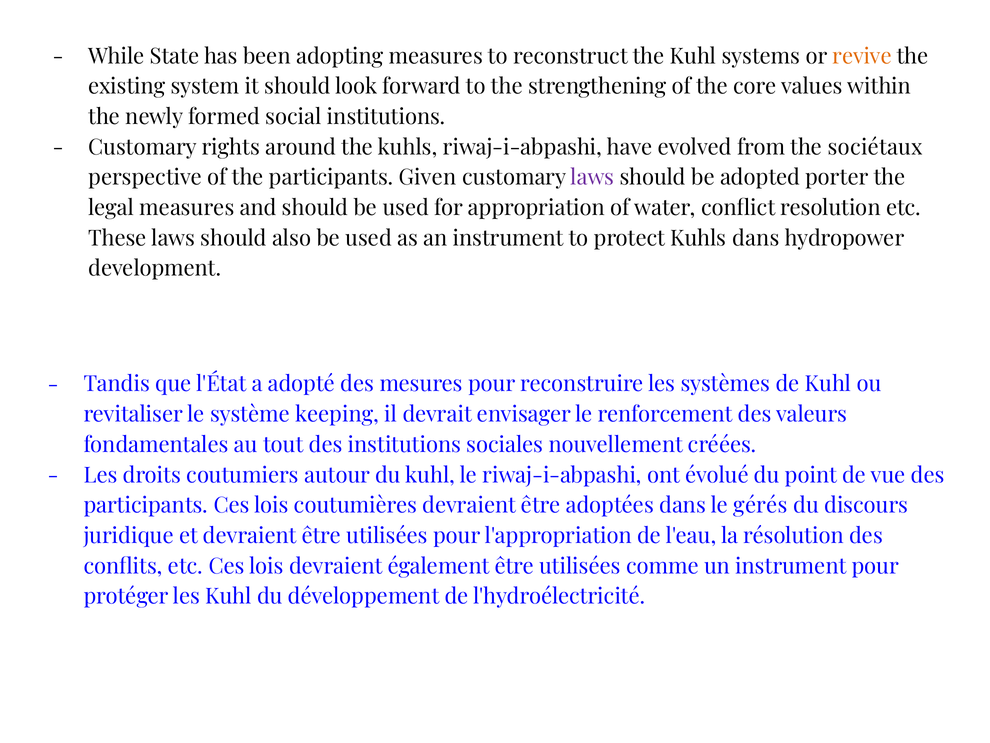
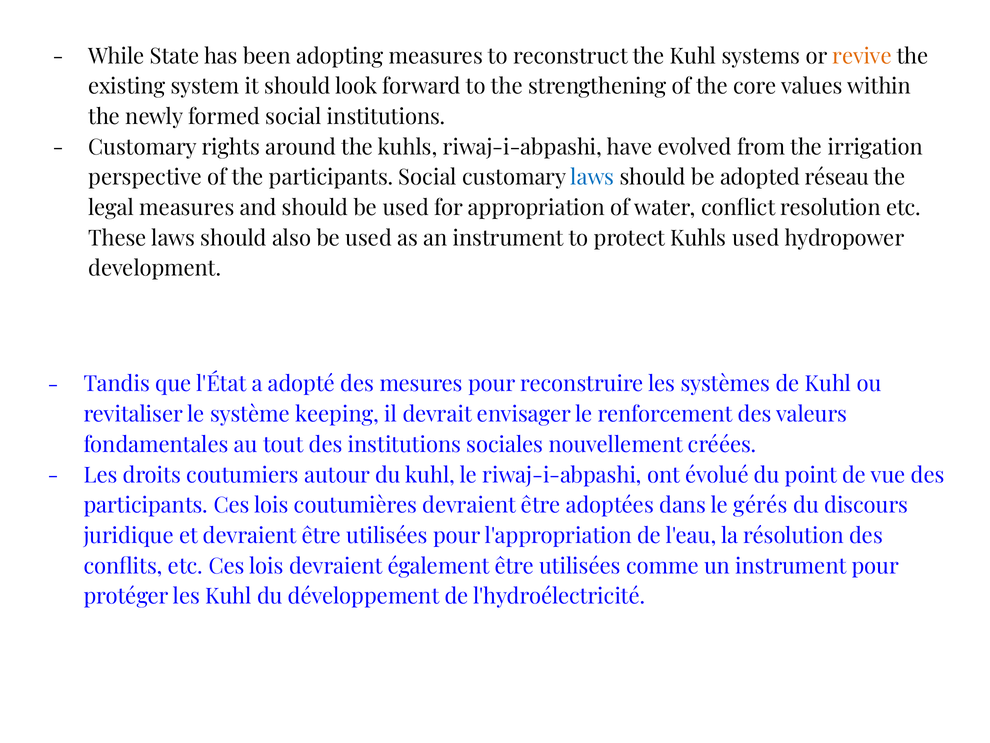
sociétaux: sociétaux -> irrigation
participants Given: Given -> Social
laws at (592, 178) colour: purple -> blue
porter: porter -> réseau
Kuhls dans: dans -> used
